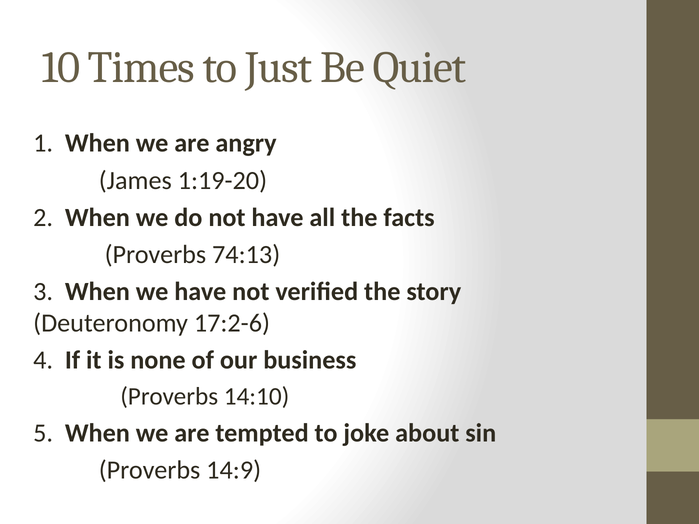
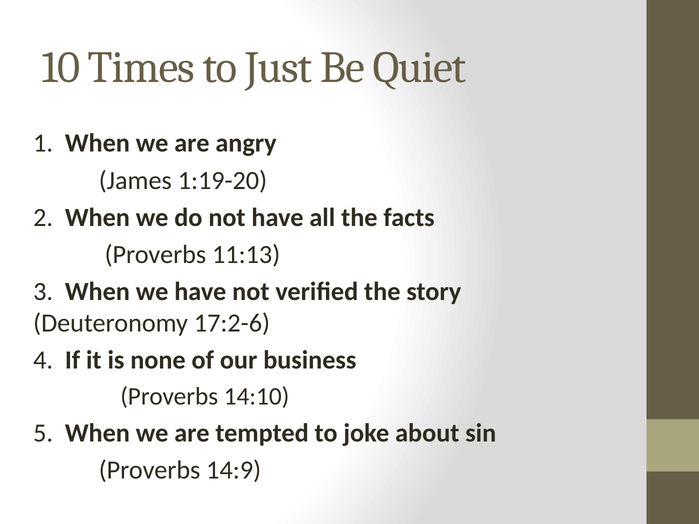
74:13: 74:13 -> 11:13
